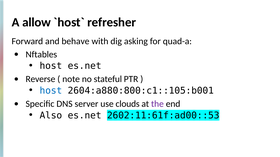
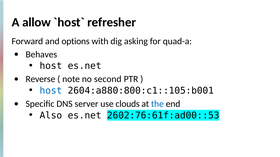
behave: behave -> options
Nftables: Nftables -> Behaves
stateful: stateful -> second
the colour: purple -> blue
2602:11:61f:ad00::53: 2602:11:61f:ad00::53 -> 2602:76:61f:ad00::53
